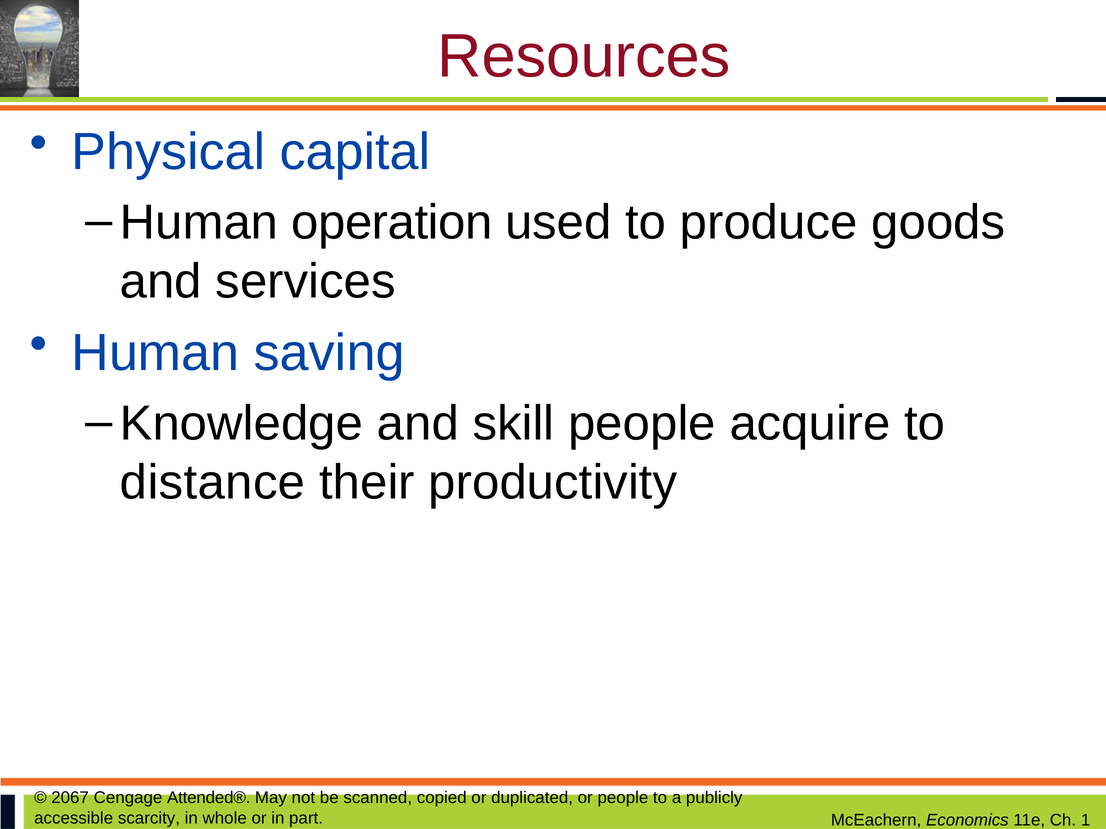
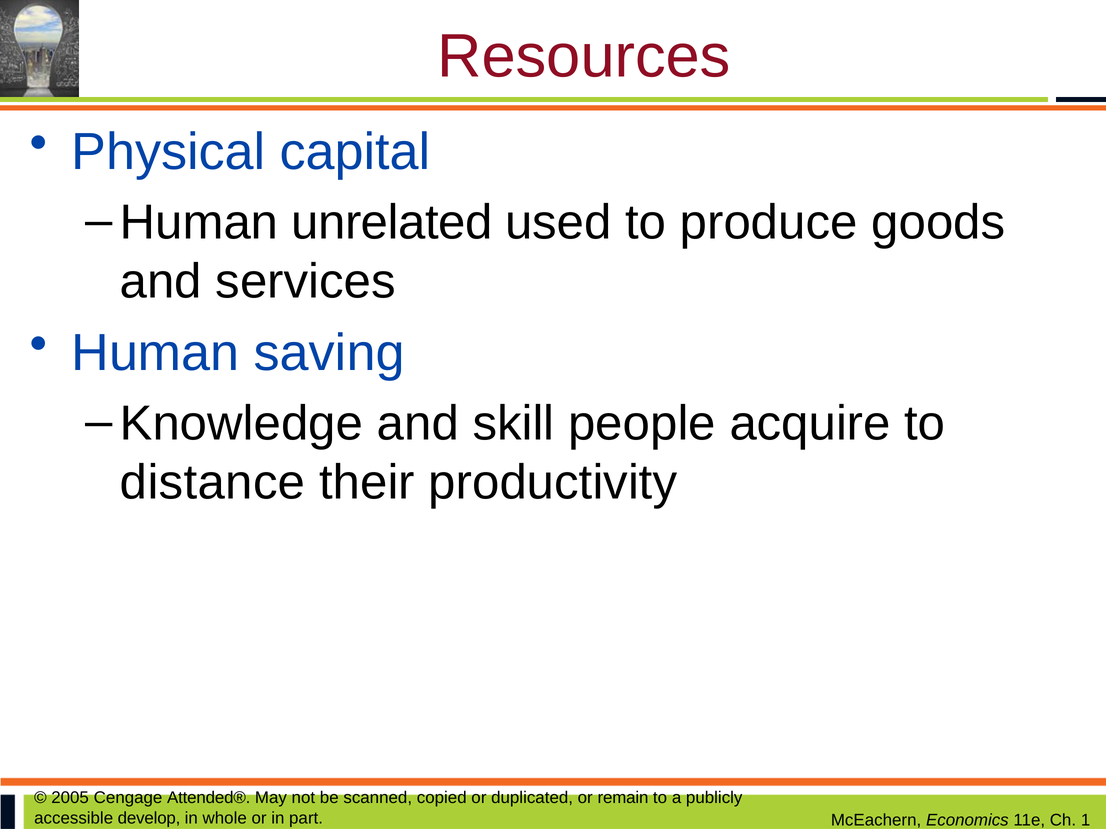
operation: operation -> unrelated
2067: 2067 -> 2005
or people: people -> remain
scarcity: scarcity -> develop
